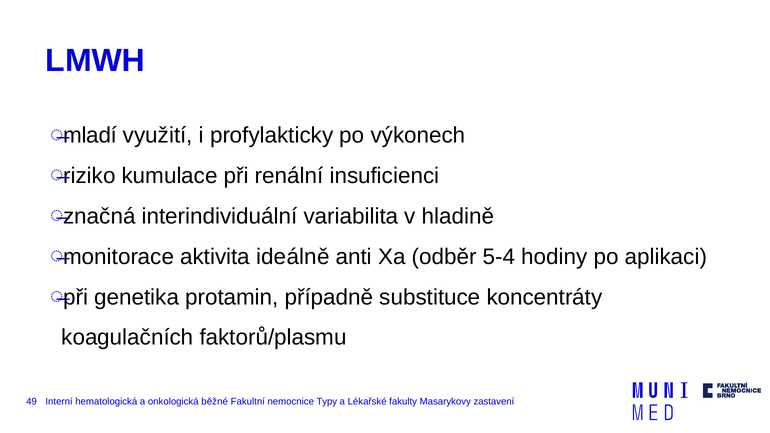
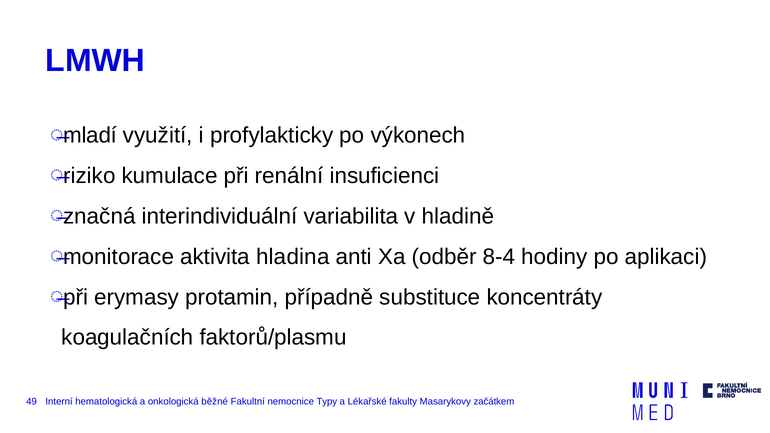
ideálně: ideálně -> hladina
5-4: 5-4 -> 8-4
genetika: genetika -> erymasy
zastavení: zastavení -> začátkem
